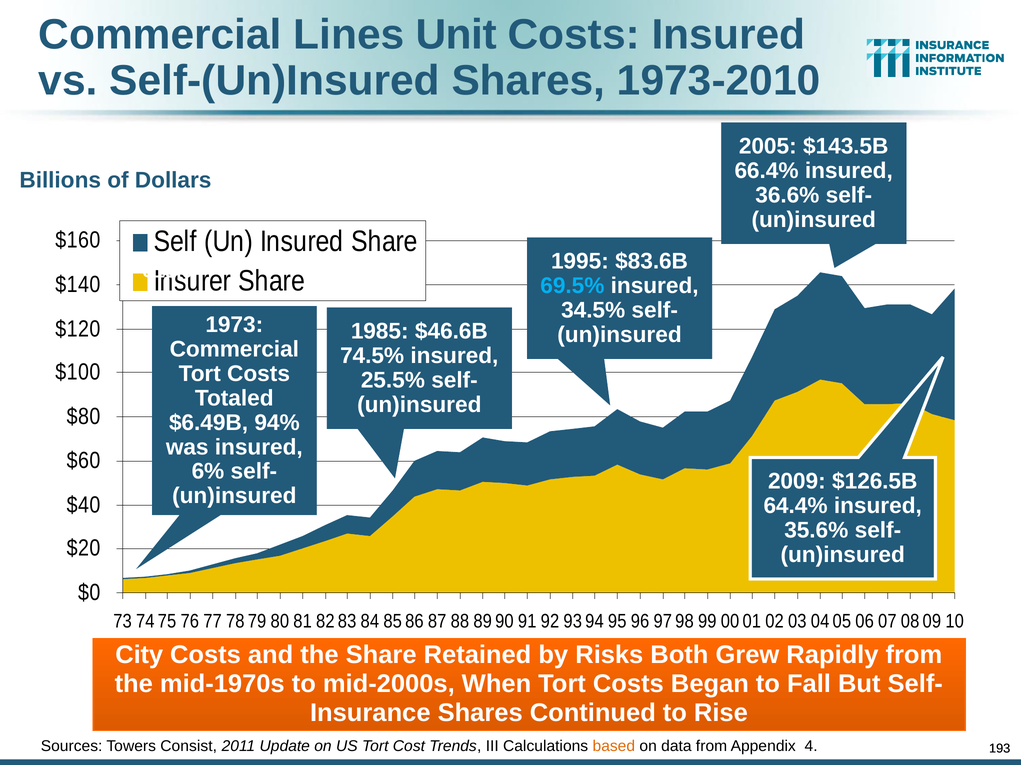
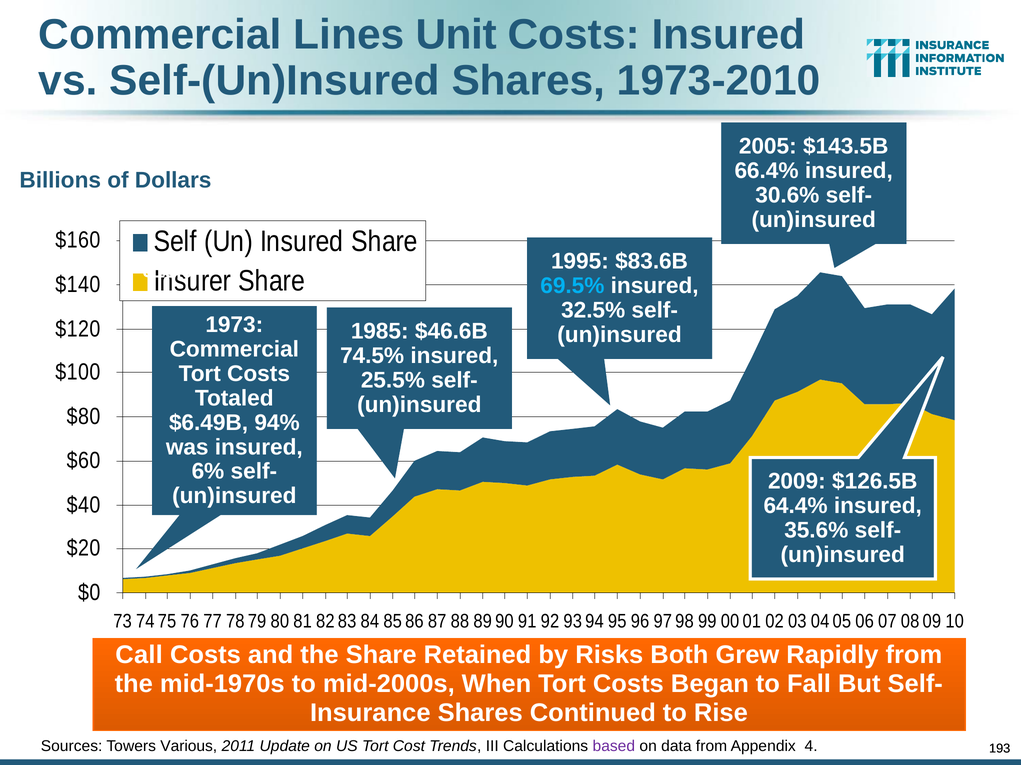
36.6%: 36.6% -> 30.6%
34.5%: 34.5% -> 32.5%
City: City -> Call
Consist: Consist -> Various
based colour: orange -> purple
